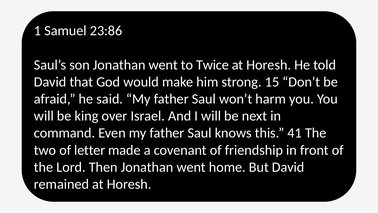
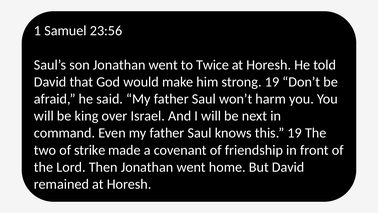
23:86: 23:86 -> 23:56
strong 15: 15 -> 19
this 41: 41 -> 19
letter: letter -> strike
